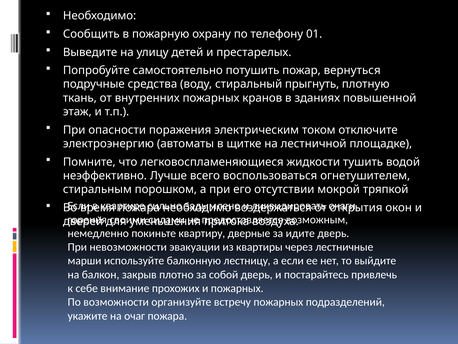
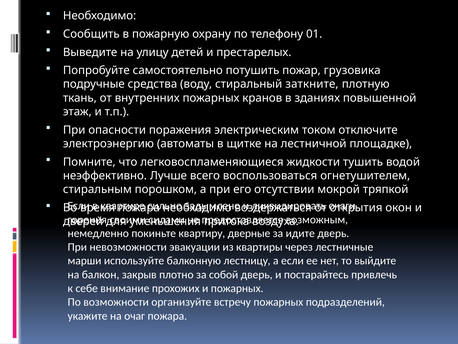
вернуться: вернуться -> грузовика
прыгнуть: прыгнуть -> заткните
